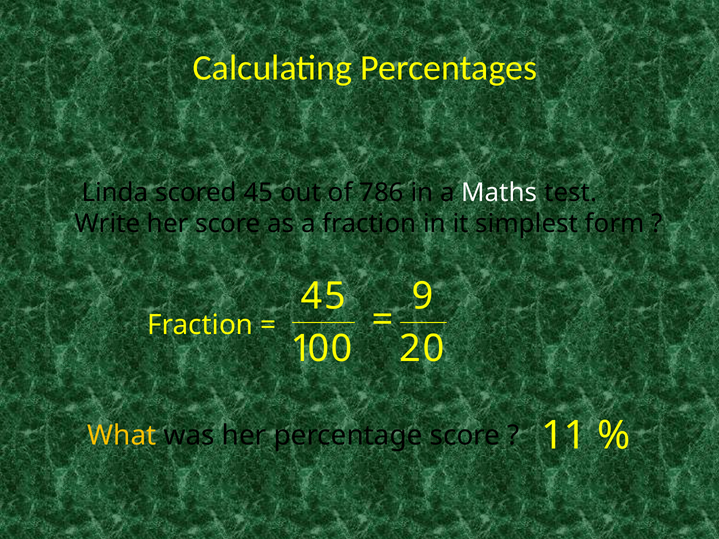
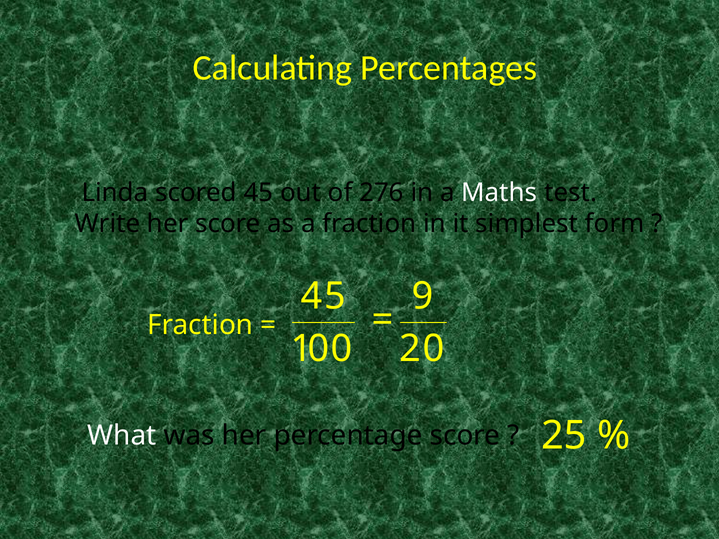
786: 786 -> 276
What colour: yellow -> white
11: 11 -> 25
